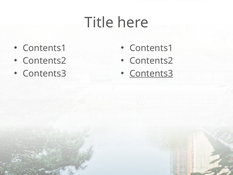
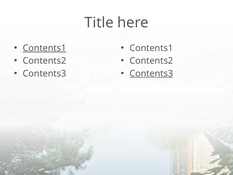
Contents1 at (44, 48) underline: none -> present
